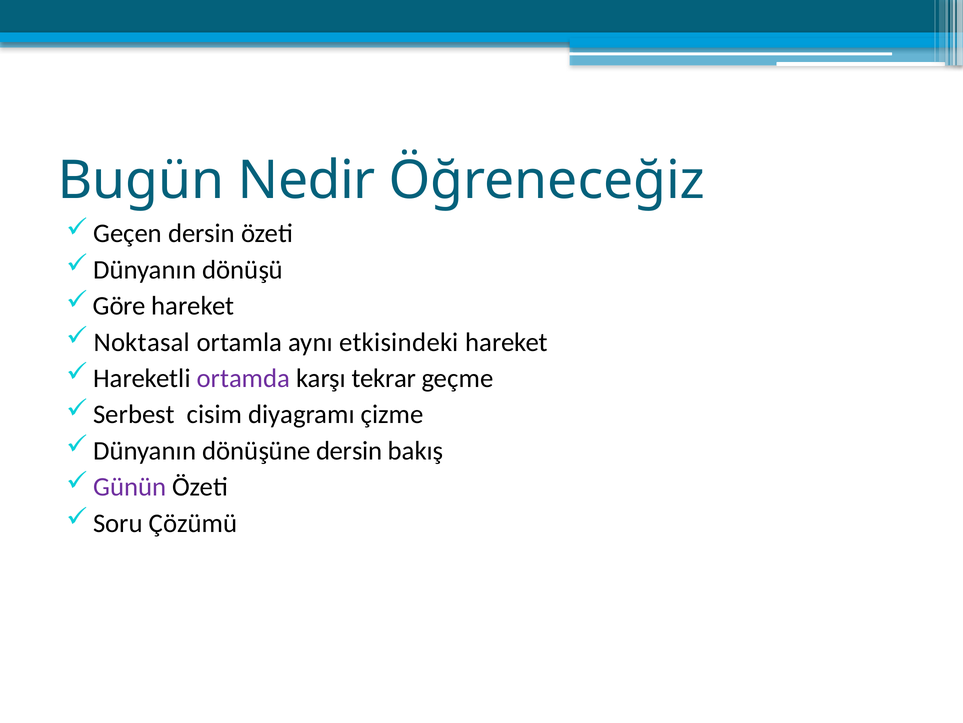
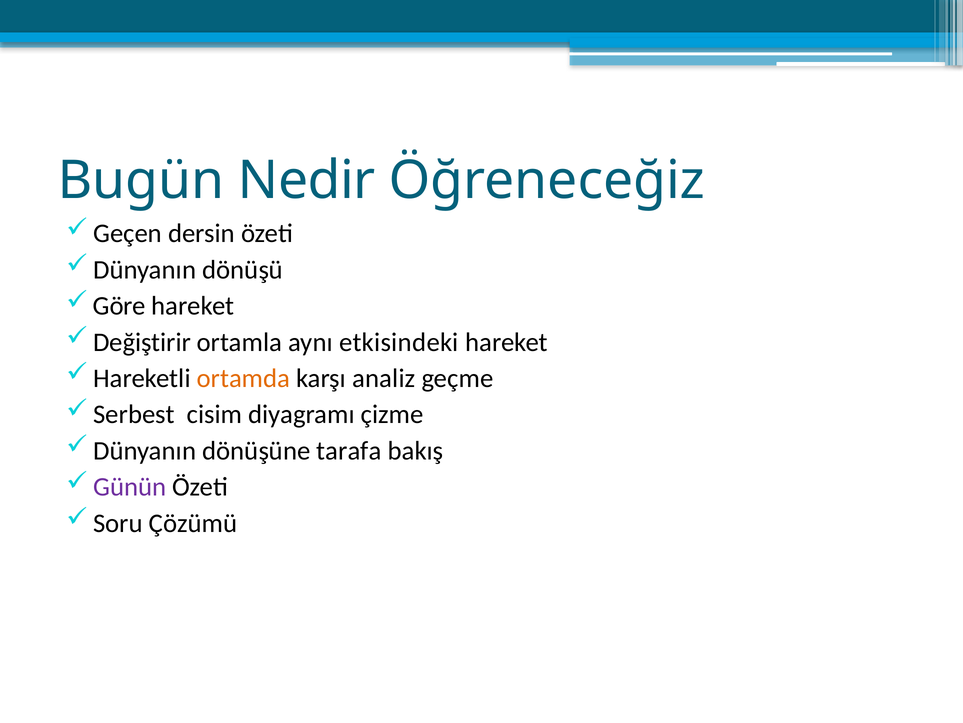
Noktasal: Noktasal -> Değiştirir
ortamda colour: purple -> orange
tekrar: tekrar -> analiz
dönüşüne dersin: dersin -> tarafa
